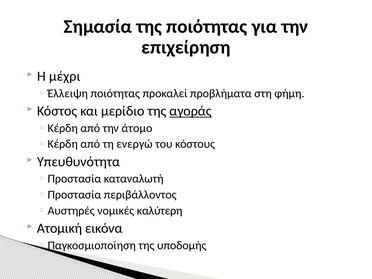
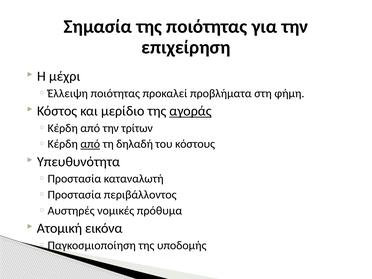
άτομο: άτομο -> τρίτων
από at (90, 144) underline: none -> present
ενεργώ: ενεργώ -> δηλαδή
καλύτερη: καλύτερη -> πρόθυμα
